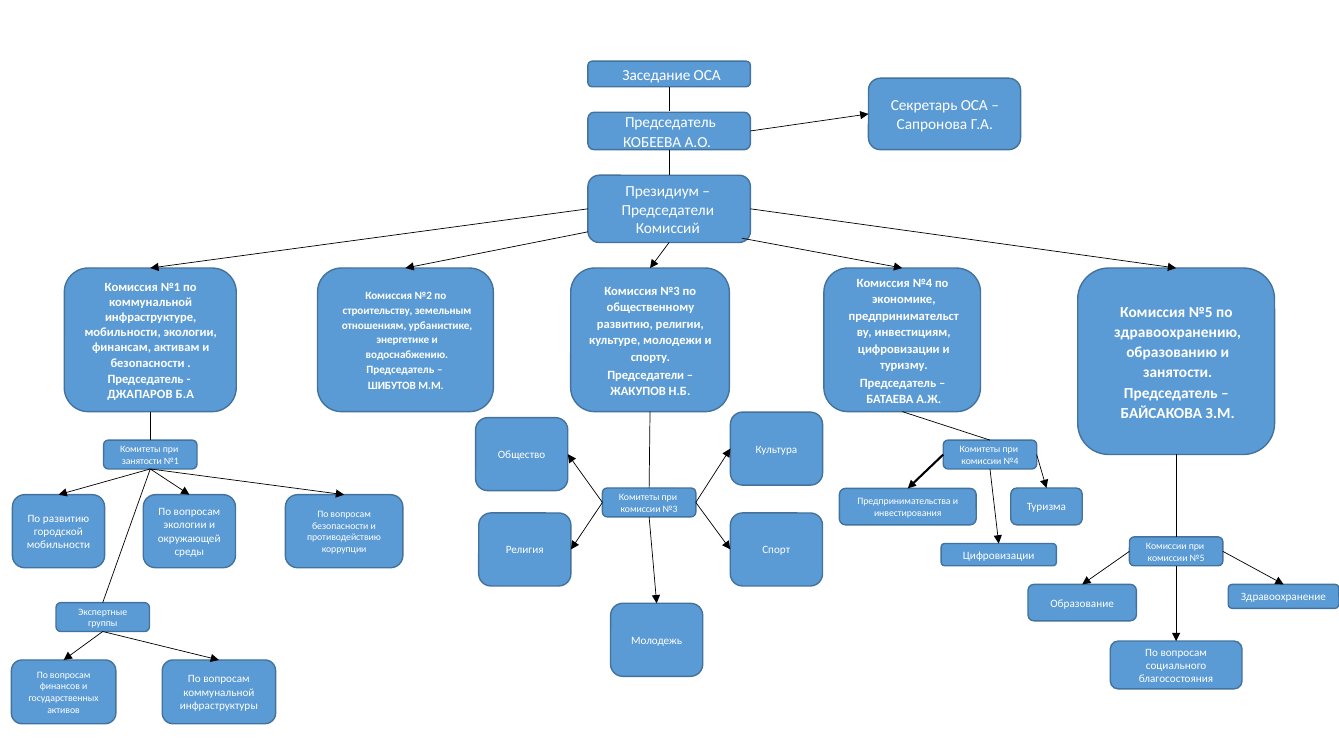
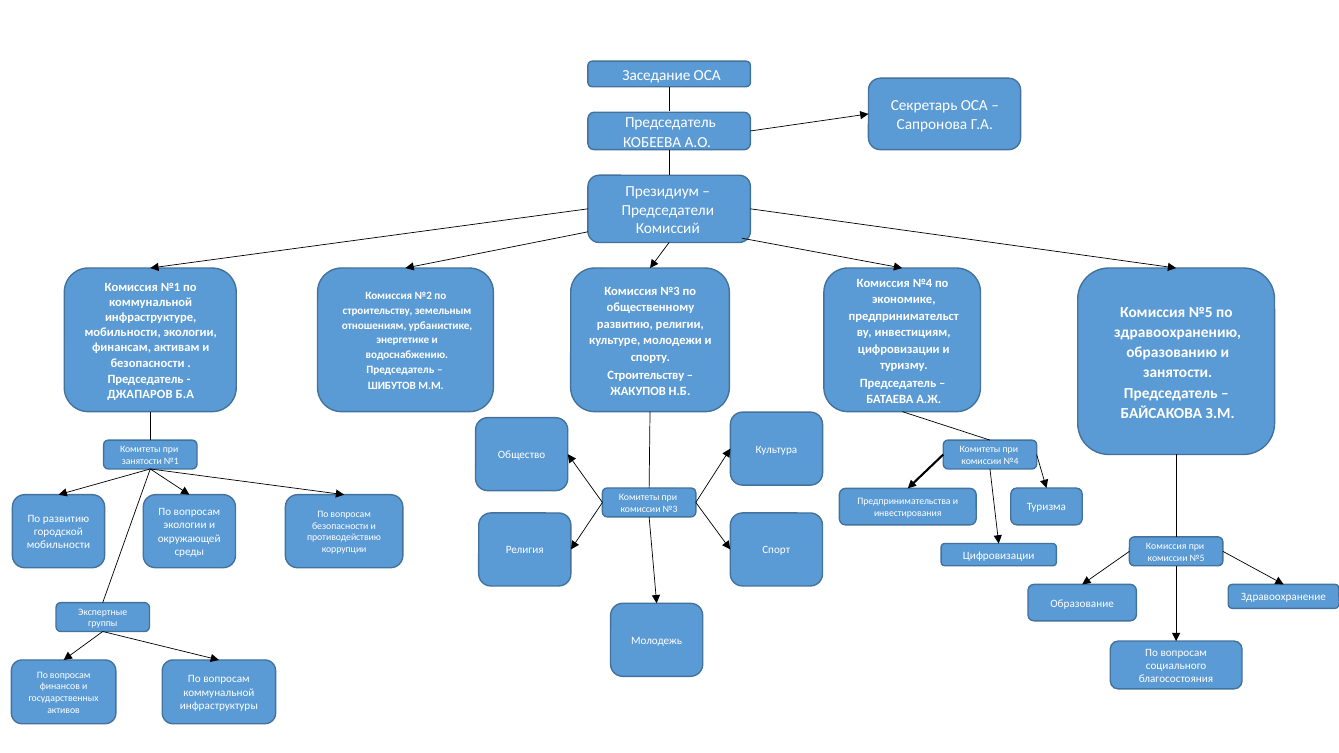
Председатели at (646, 375): Председатели -> Строительству
Комиссии at (1166, 546): Комиссии -> Комиссия
